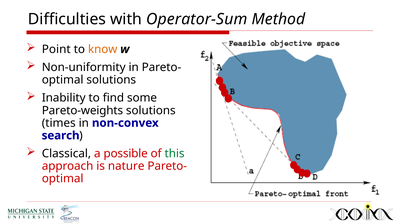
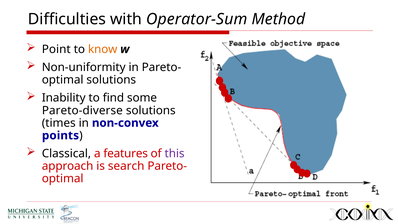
Pareto-weights: Pareto-weights -> Pareto-diverse
search: search -> points
possible: possible -> features
this colour: green -> purple
nature: nature -> search
